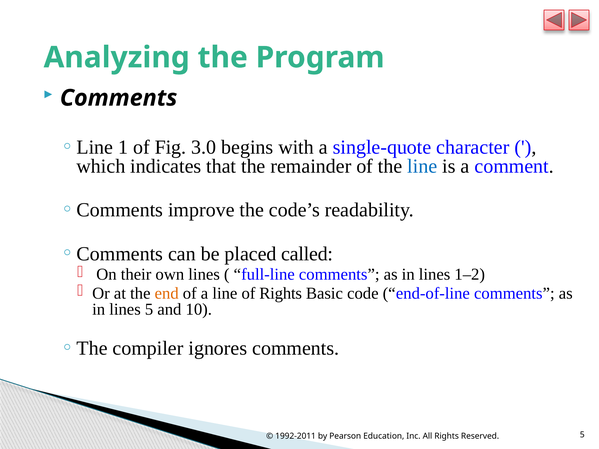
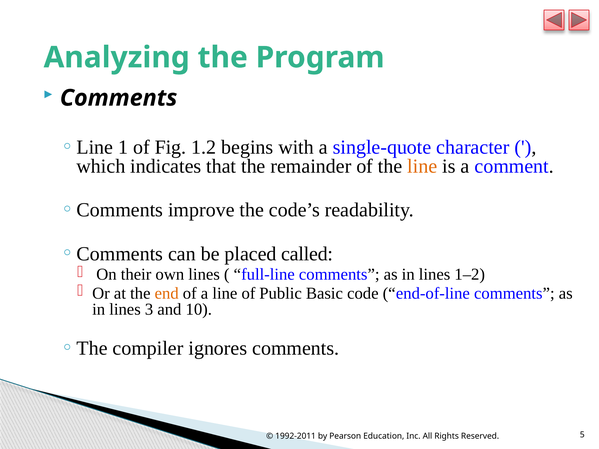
3.0: 3.0 -> 1.2
line at (422, 166) colour: blue -> orange
of Rights: Rights -> Public
lines 5: 5 -> 3
